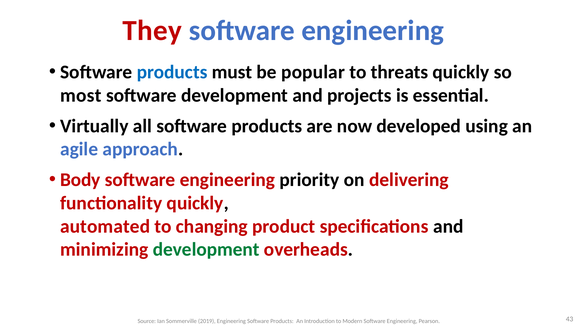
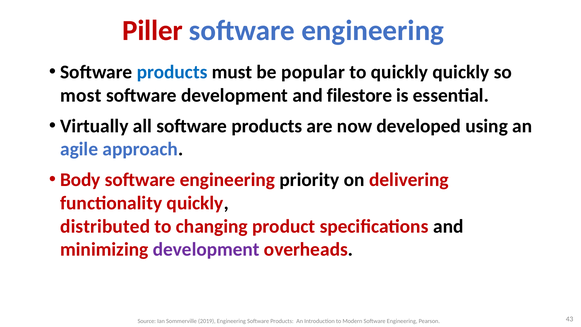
They: They -> Piller
to threats: threats -> quickly
projects: projects -> filestore
automated: automated -> distributed
development at (206, 249) colour: green -> purple
